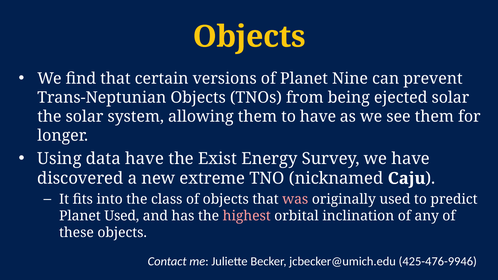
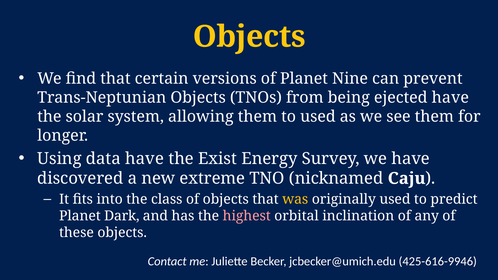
ejected solar: solar -> have
to have: have -> used
was colour: pink -> yellow
Planet Used: Used -> Dark
425-476-9946: 425-476-9946 -> 425-616-9946
